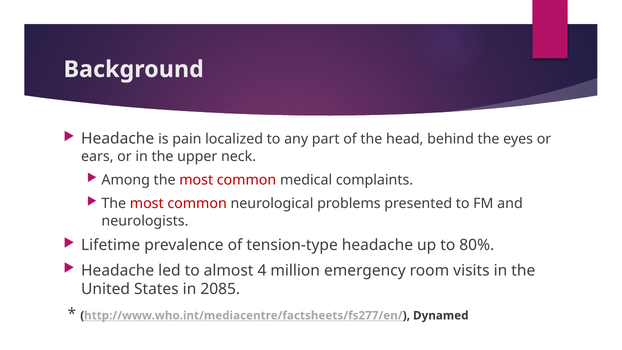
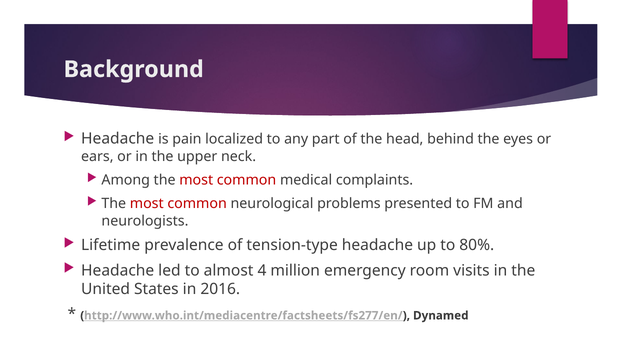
2085: 2085 -> 2016
